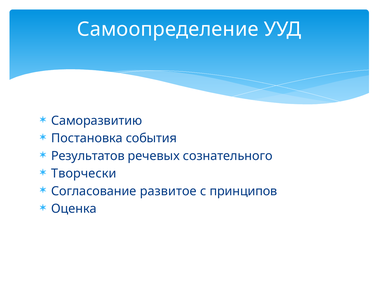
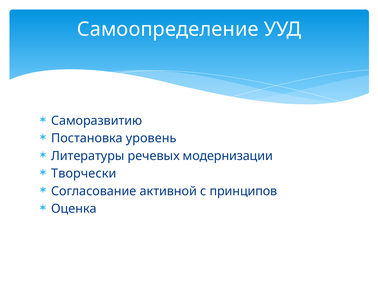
события: события -> уровень
Результатов: Результатов -> Литературы
сознательного: сознательного -> модернизации
развитое: развитое -> активной
